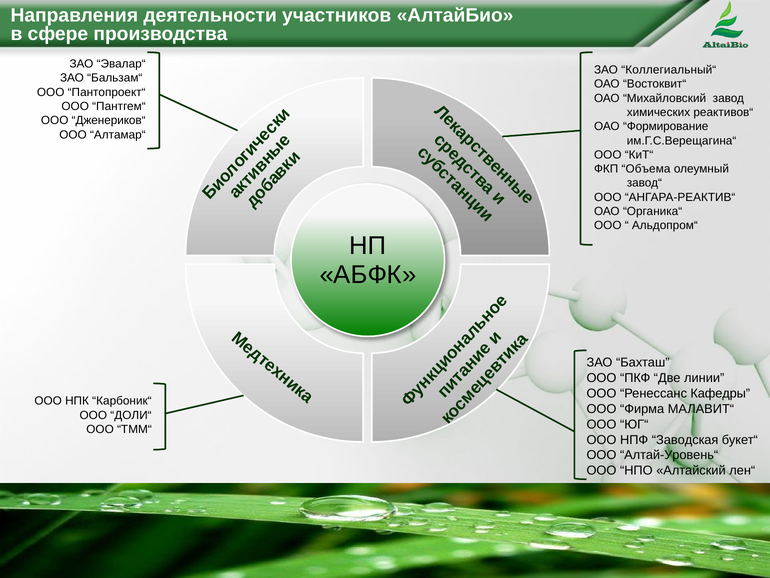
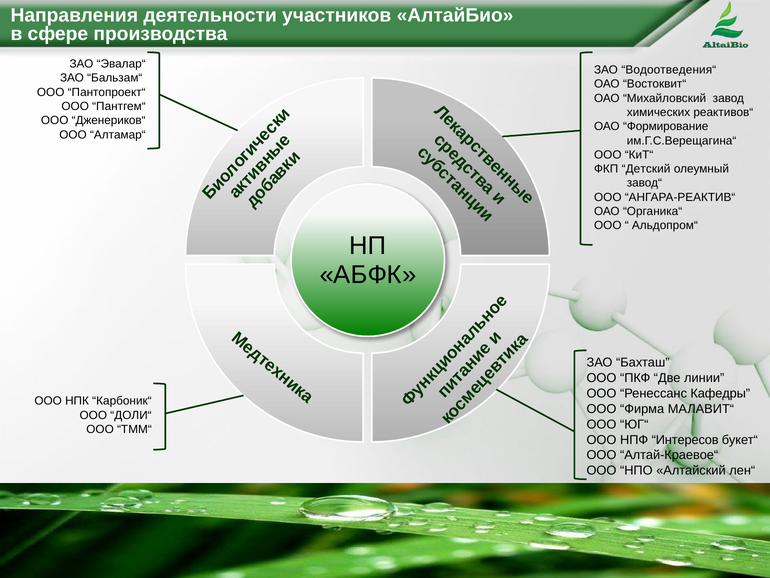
Коллегиальный“: Коллегиальный“ -> Водоотведения“
Объема: Объема -> Детский
Заводская: Заводская -> Интересов
Алтай-Уровень“: Алтай-Уровень“ -> Алтай-Краевое“
